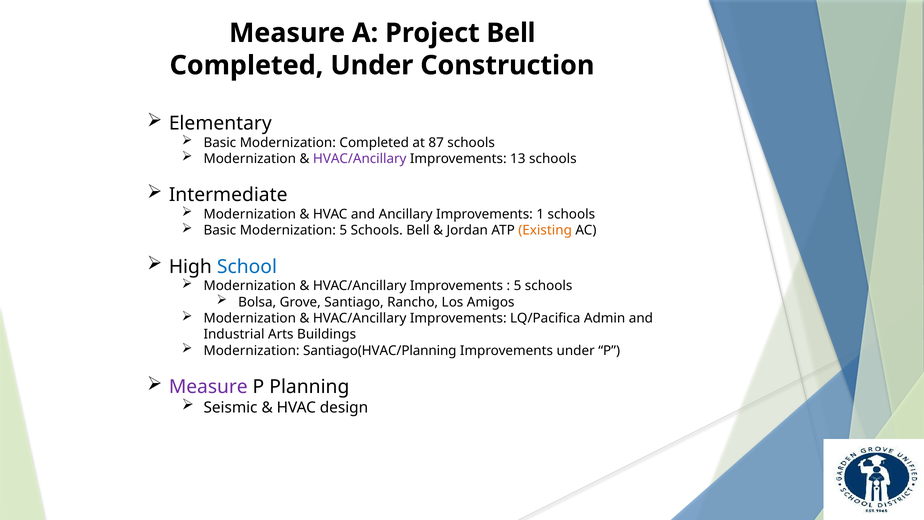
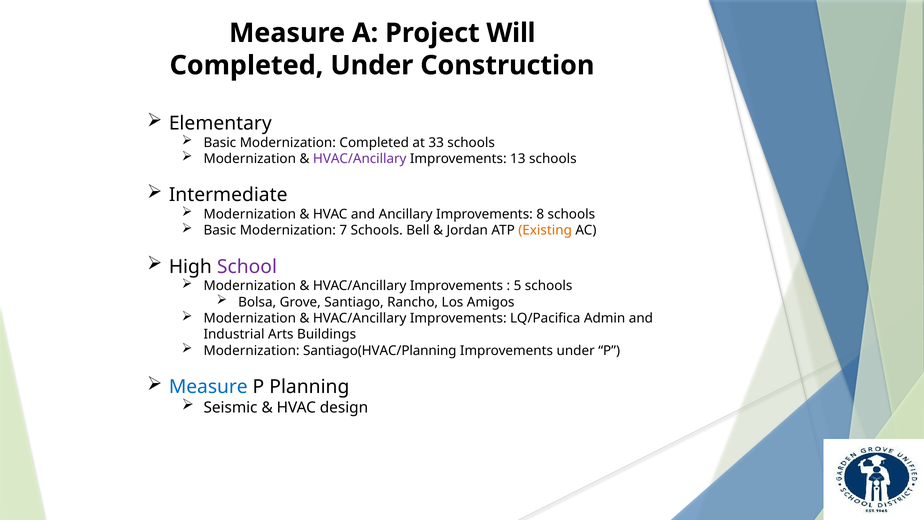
Project Bell: Bell -> Will
87: 87 -> 33
1: 1 -> 8
Modernization 5: 5 -> 7
School colour: blue -> purple
Measure at (208, 387) colour: purple -> blue
